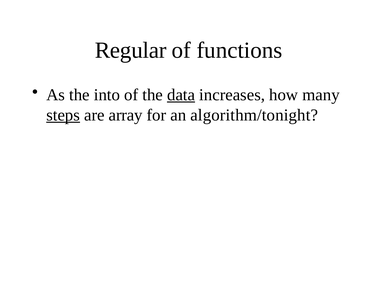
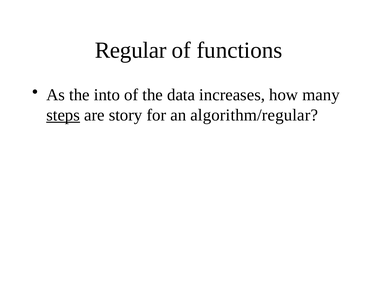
data underline: present -> none
array: array -> story
algorithm/tonight: algorithm/tonight -> algorithm/regular
